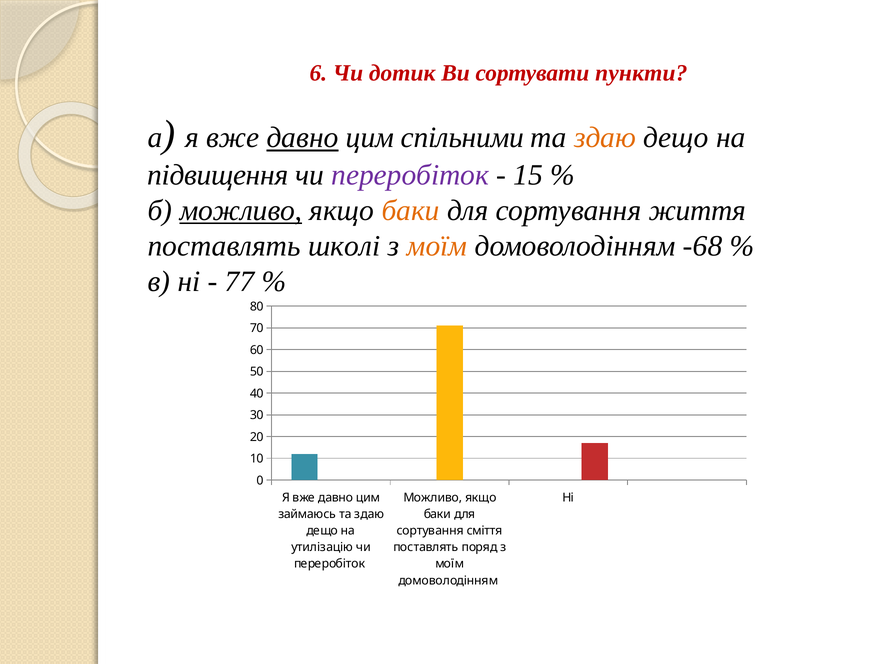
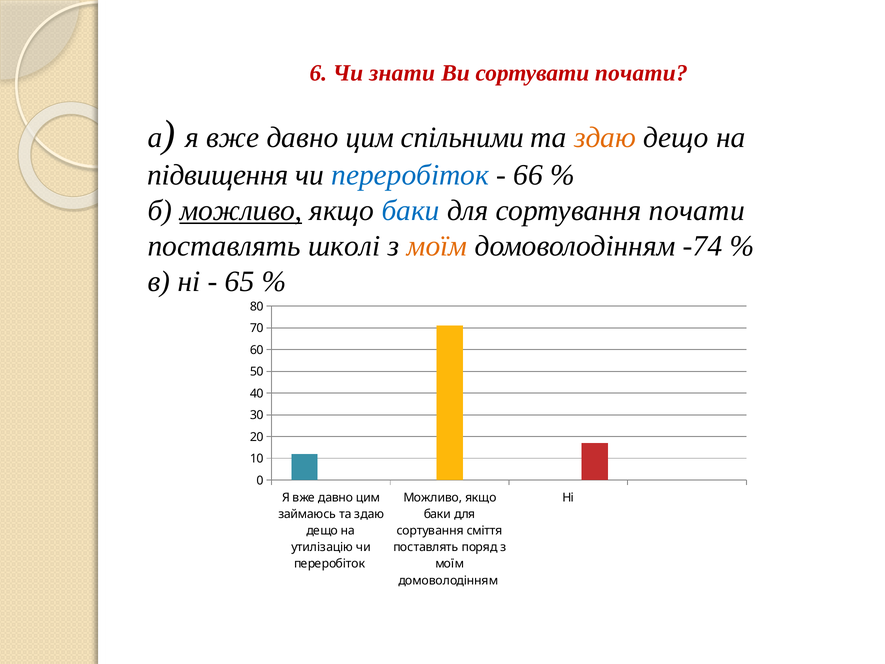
дотик: дотик -> знати
сортувати пункти: пункти -> почати
давно at (302, 138) underline: present -> none
переробіток at (410, 175) colour: purple -> blue
15: 15 -> 66
баки at (411, 210) colour: orange -> blue
сортування життя: життя -> почати
-68: -68 -> -74
77: 77 -> 65
